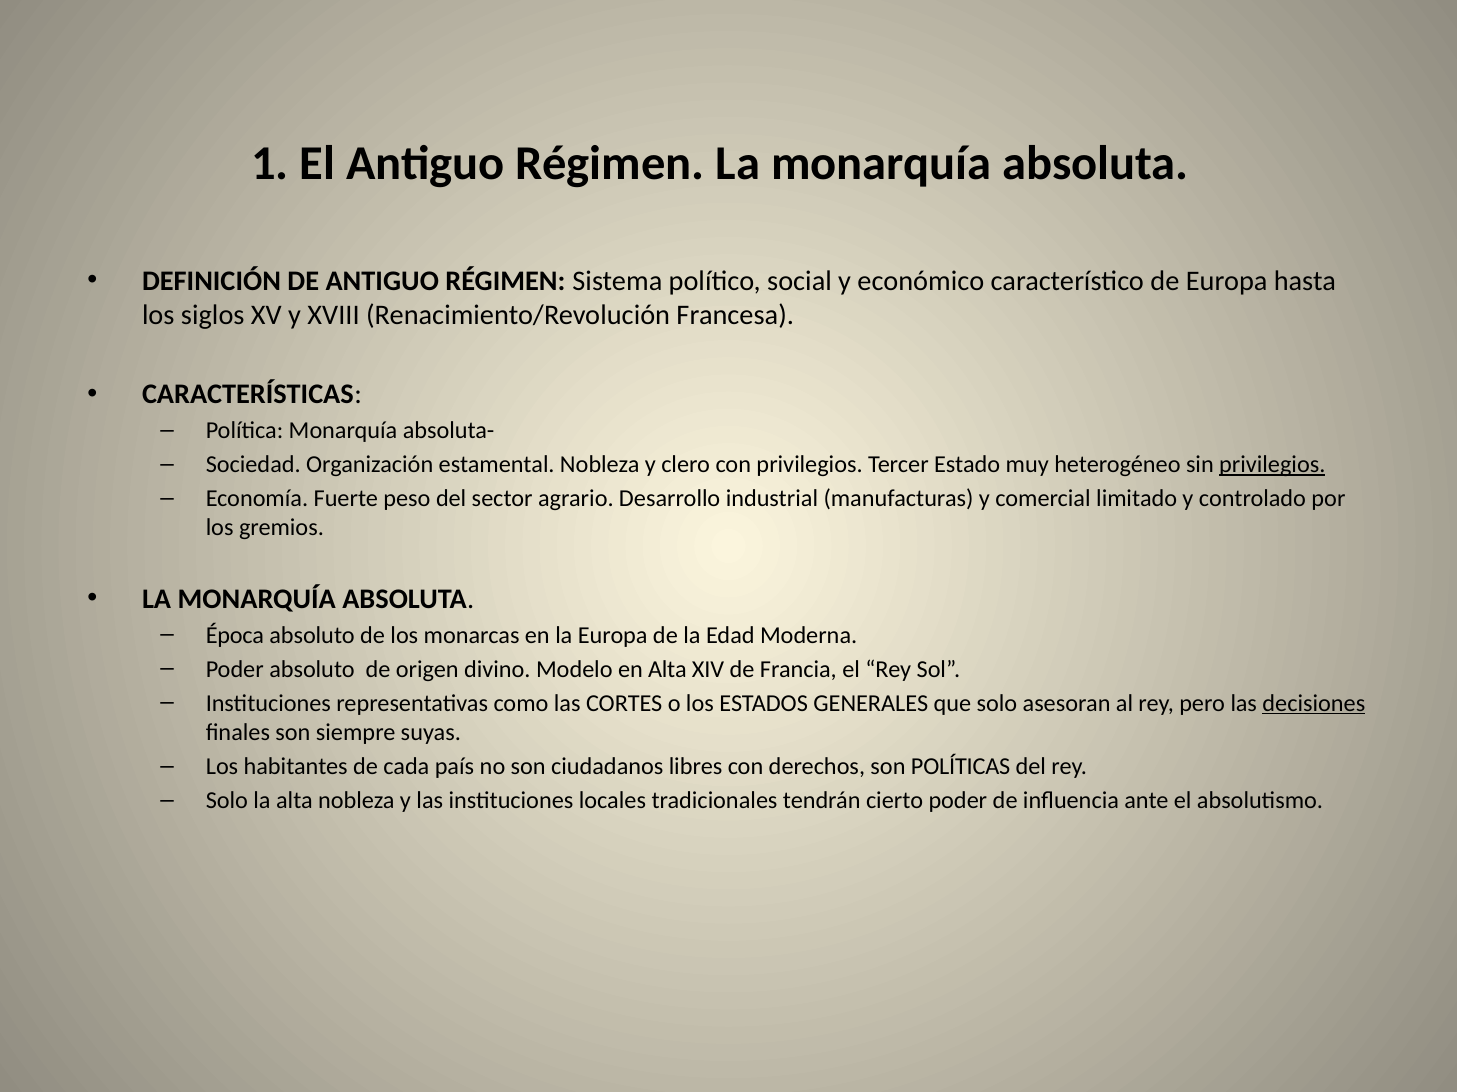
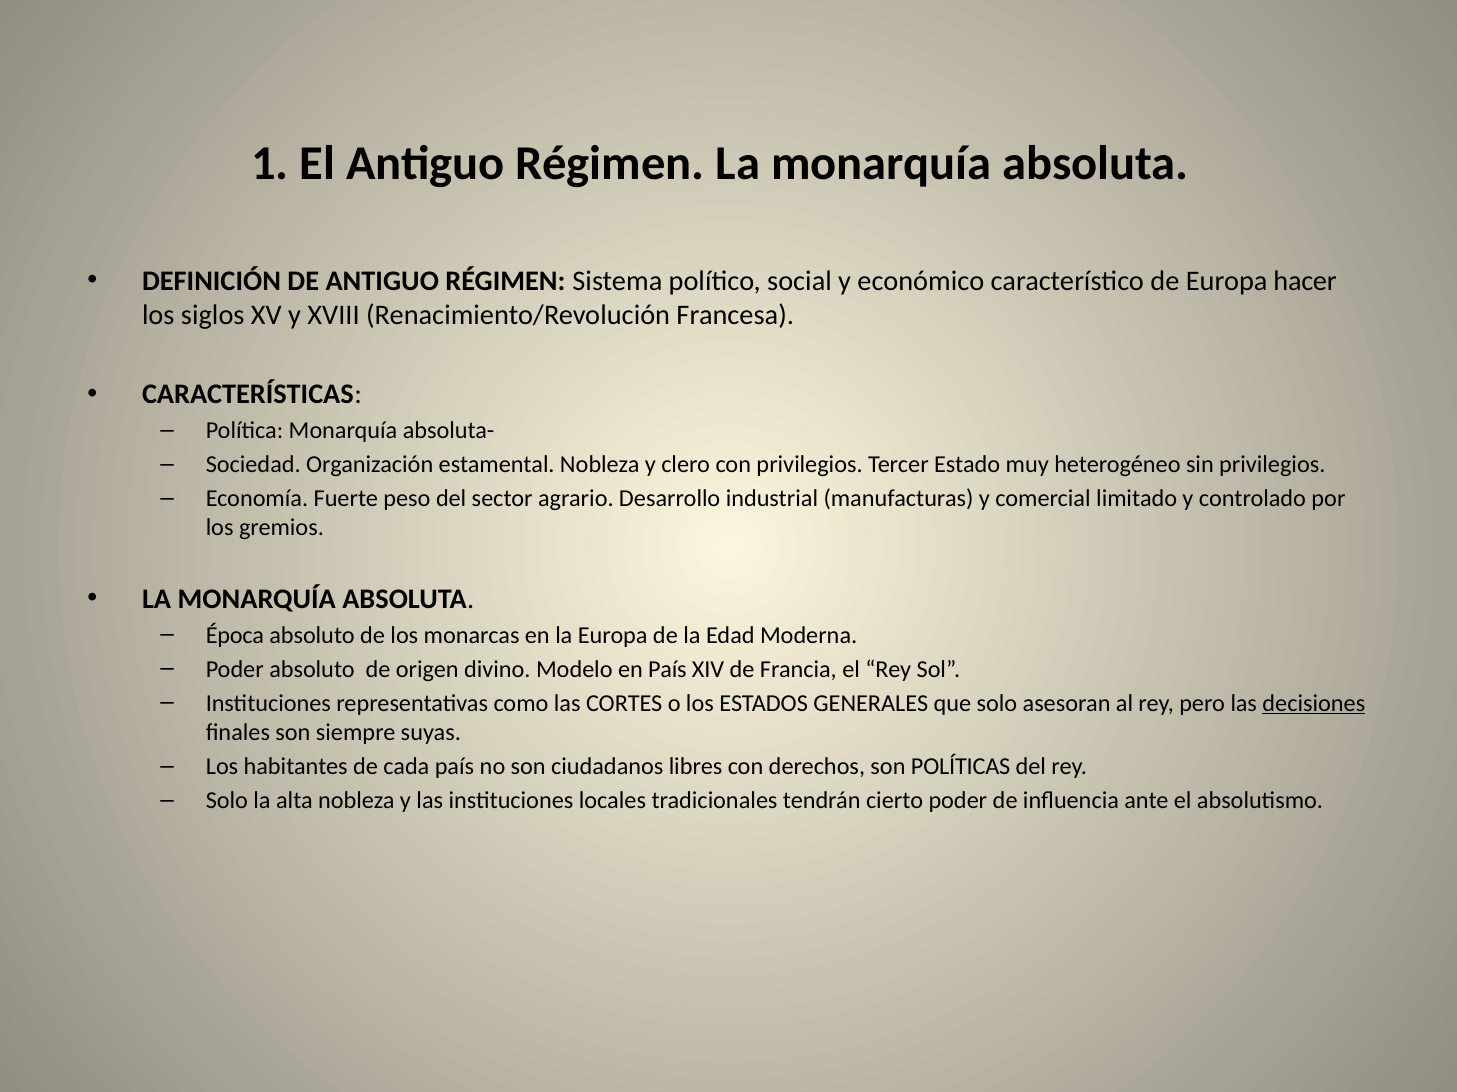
hasta: hasta -> hacer
privilegios at (1272, 465) underline: present -> none
en Alta: Alta -> País
